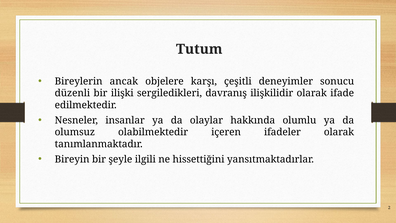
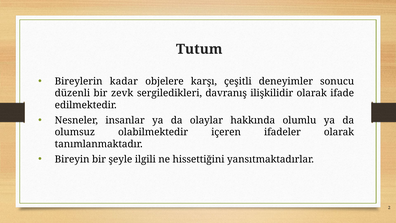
ancak: ancak -> kadar
ilişki: ilişki -> zevk
